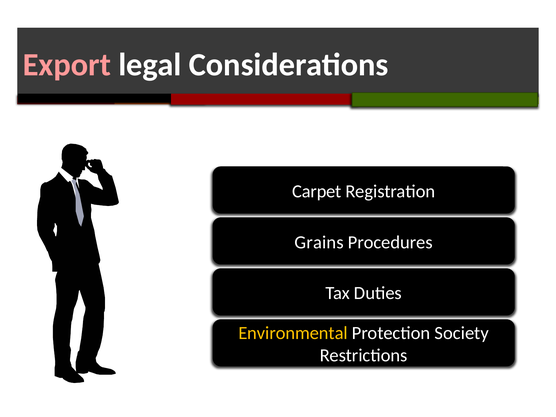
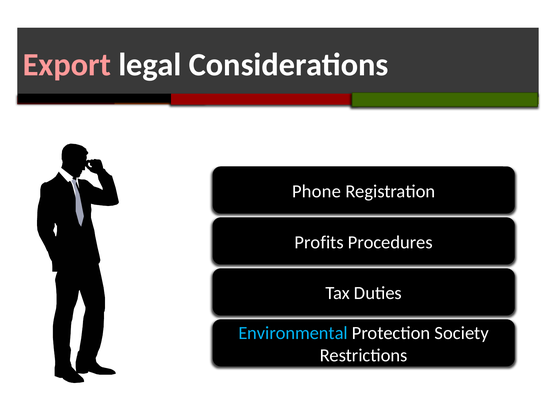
Carpet: Carpet -> Phone
Grains: Grains -> Profits
Environmental colour: yellow -> light blue
